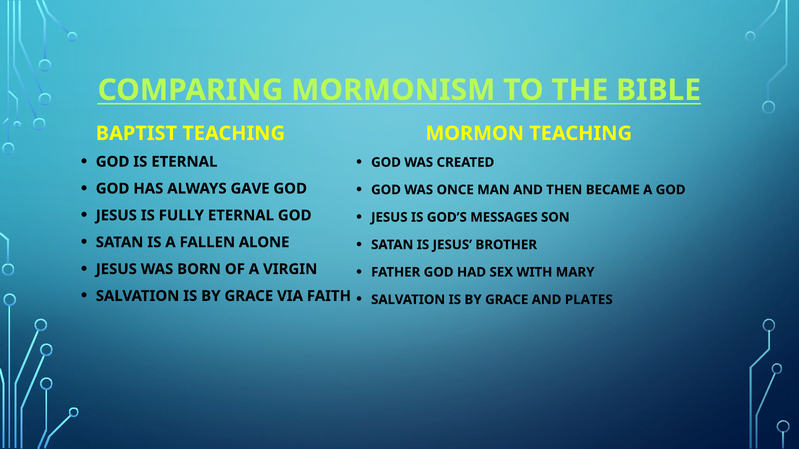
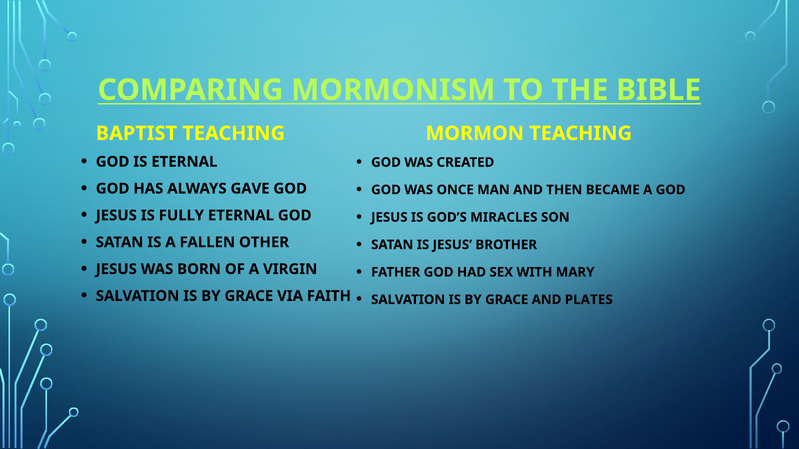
MESSAGES: MESSAGES -> MIRACLES
ALONE: ALONE -> OTHER
